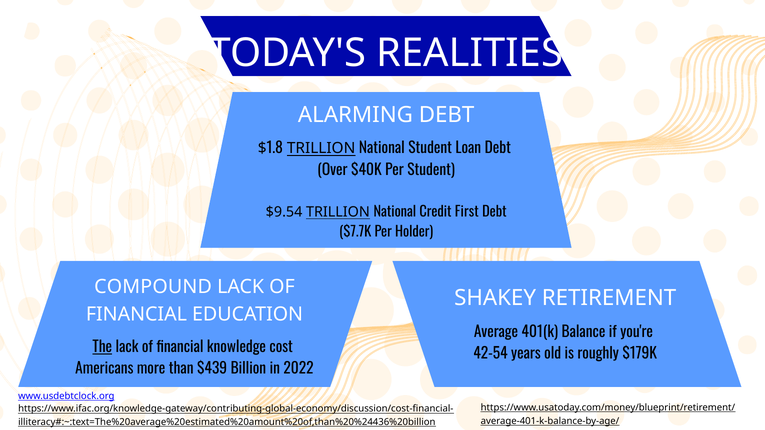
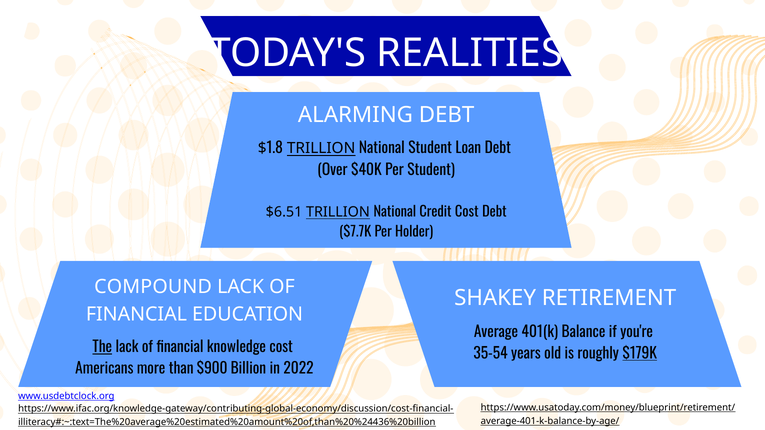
$9.54: $9.54 -> $6.51
Credit First: First -> Cost
42-54: 42-54 -> 35-54
$179K underline: none -> present
$439: $439 -> $900
